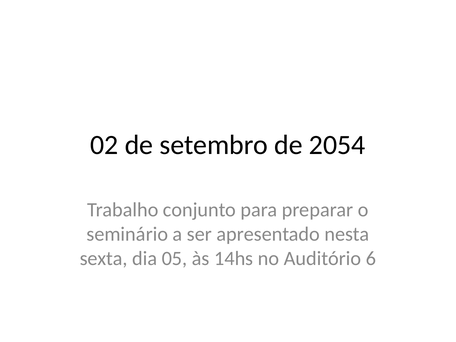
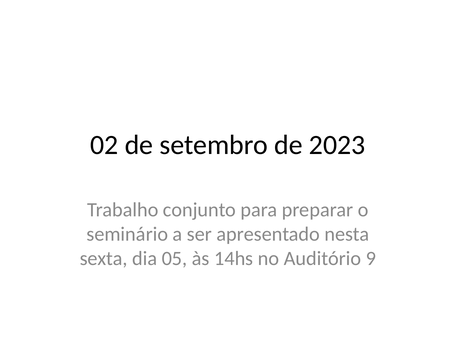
2054: 2054 -> 2023
6: 6 -> 9
